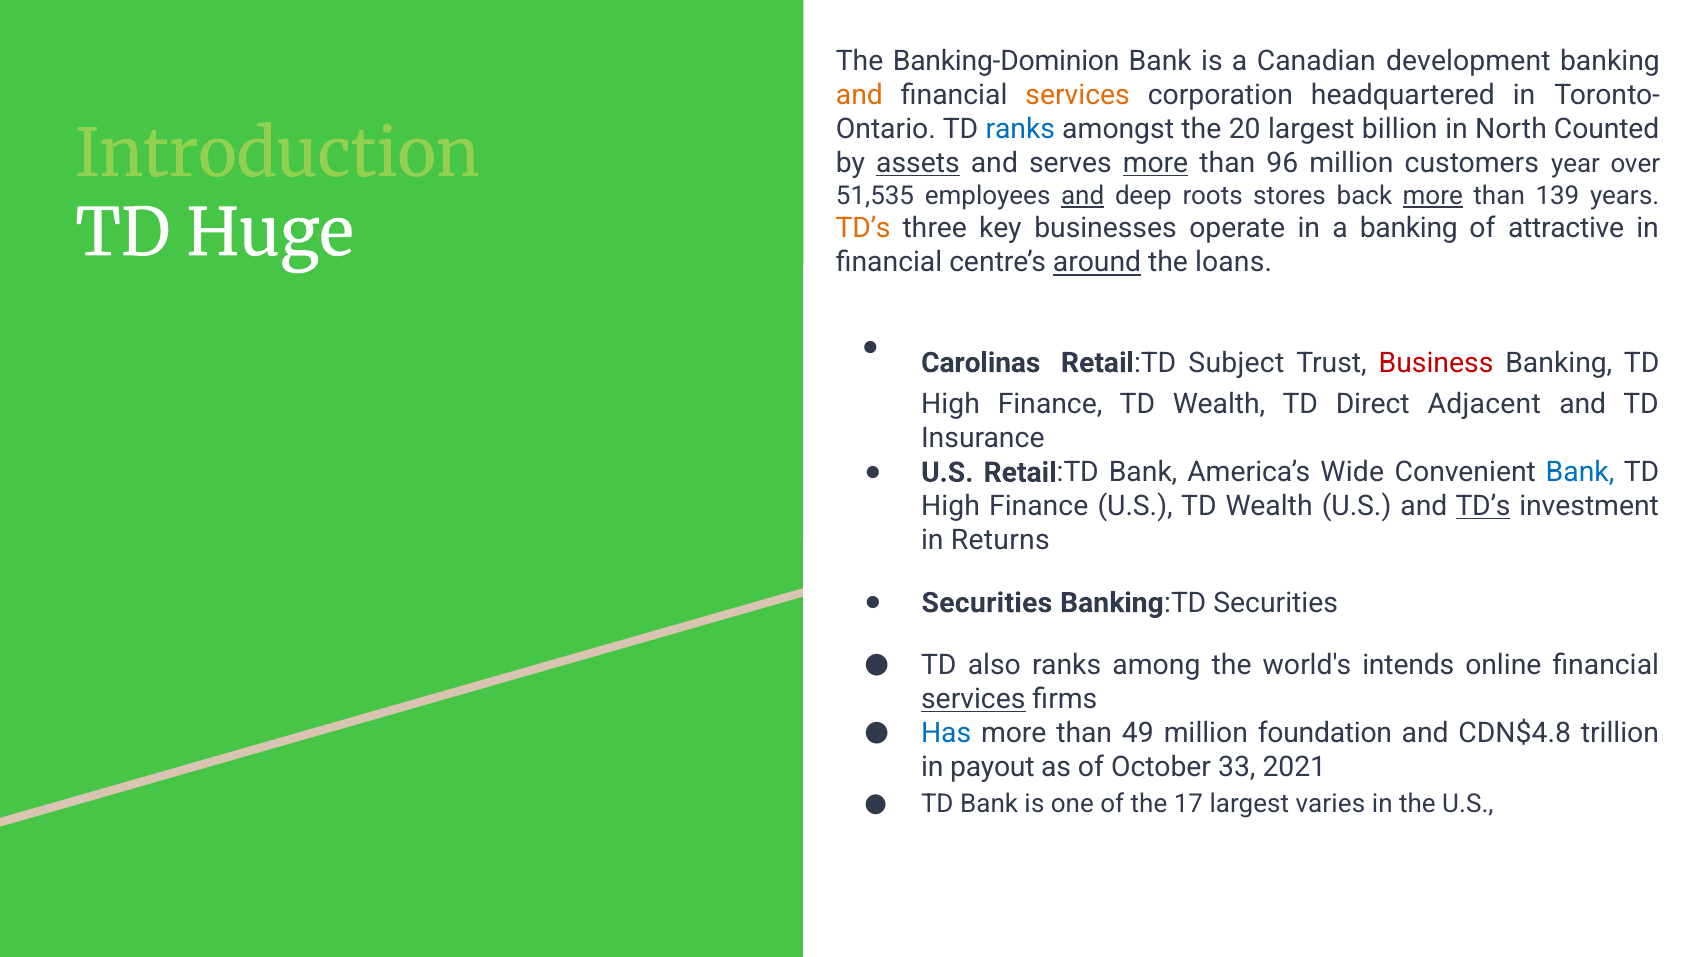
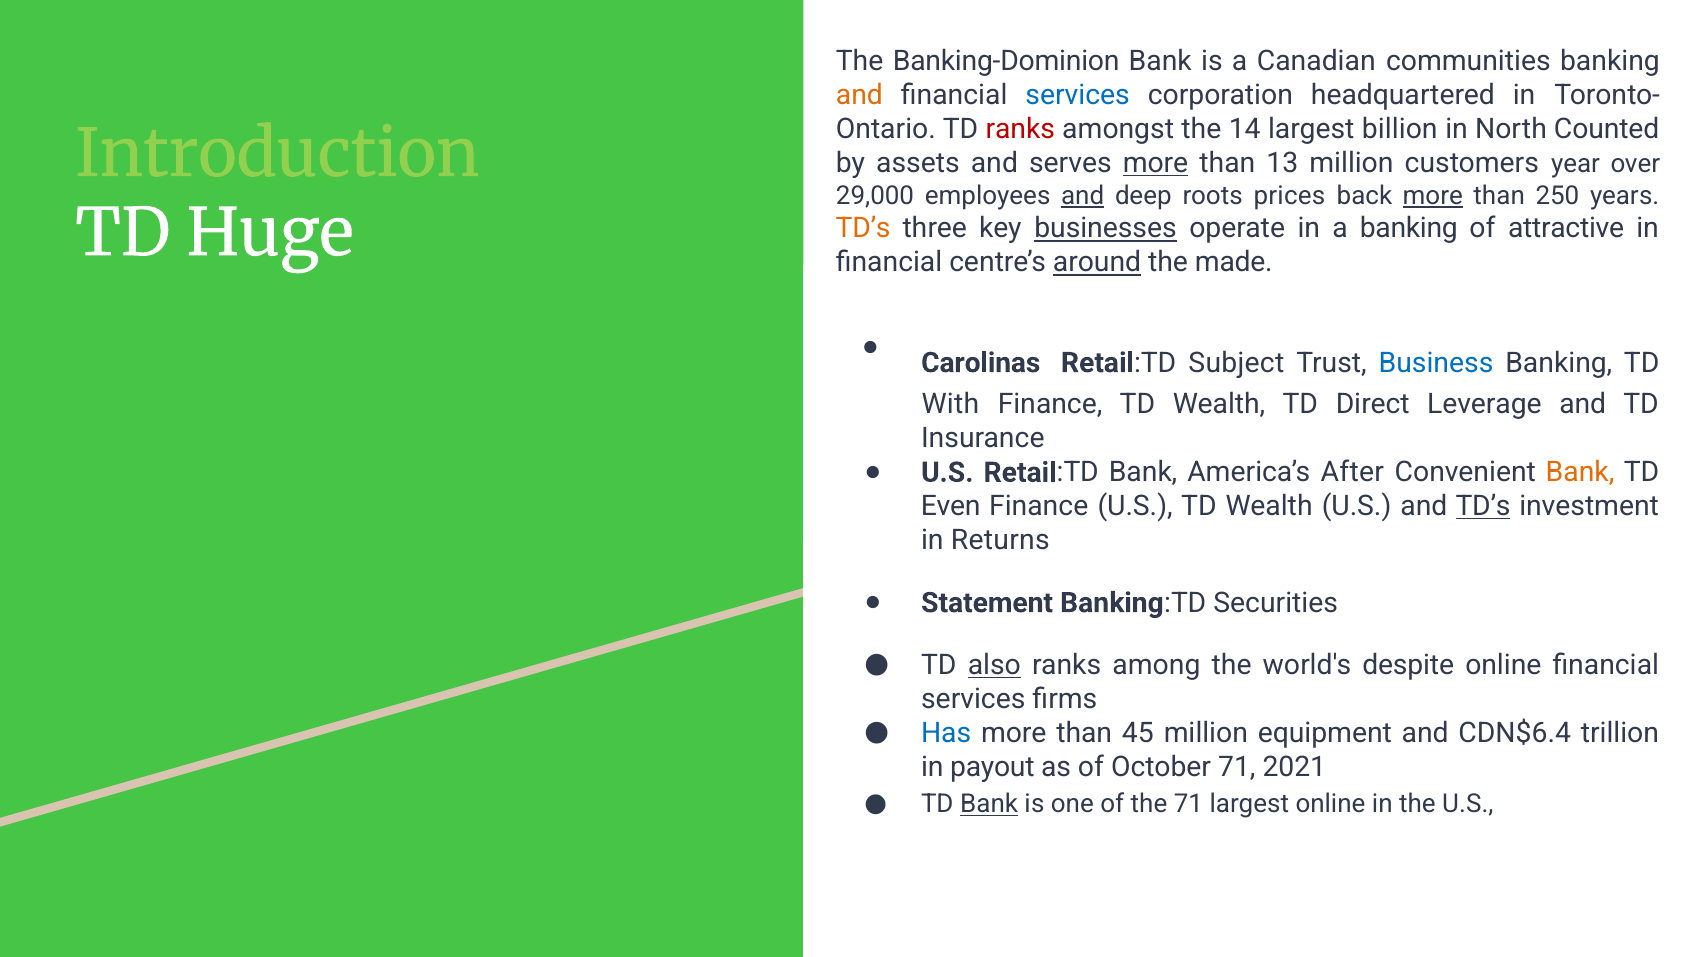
development: development -> communities
services at (1078, 95) colour: orange -> blue
ranks at (1020, 129) colour: blue -> red
20: 20 -> 14
assets underline: present -> none
96: 96 -> 13
51,535: 51,535 -> 29,000
stores: stores -> prices
139: 139 -> 250
businesses underline: none -> present
loans: loans -> made
Business colour: red -> blue
High at (951, 405): High -> With
Adjacent: Adjacent -> Leverage
Wide: Wide -> After
Bank at (1580, 473) colour: blue -> orange
High at (951, 507): High -> Even
Securities at (987, 603): Securities -> Statement
also underline: none -> present
intends: intends -> despite
services at (973, 700) underline: present -> none
49: 49 -> 45
foundation: foundation -> equipment
CDN$4.8: CDN$4.8 -> CDN$6.4
October 33: 33 -> 71
Bank at (989, 805) underline: none -> present
the 17: 17 -> 71
largest varies: varies -> online
